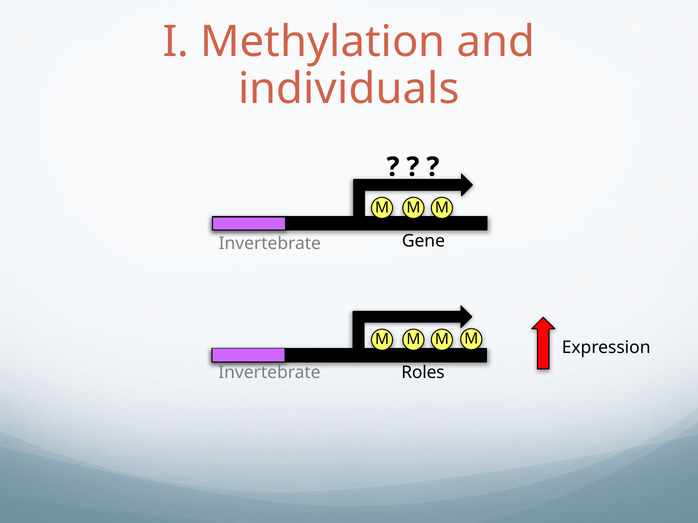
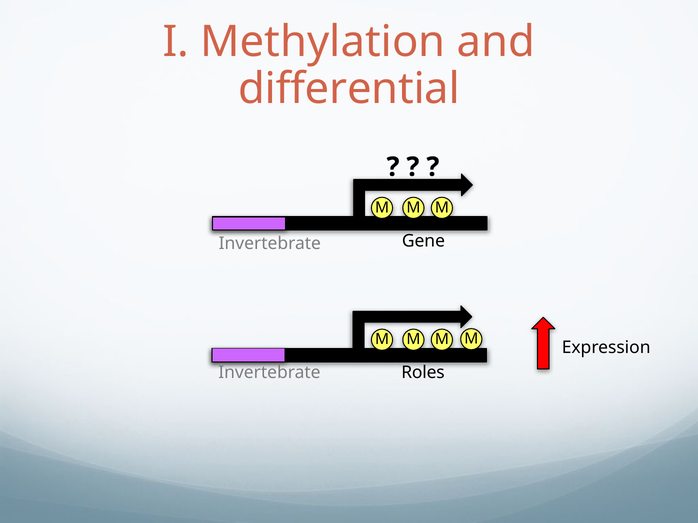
individuals: individuals -> differential
